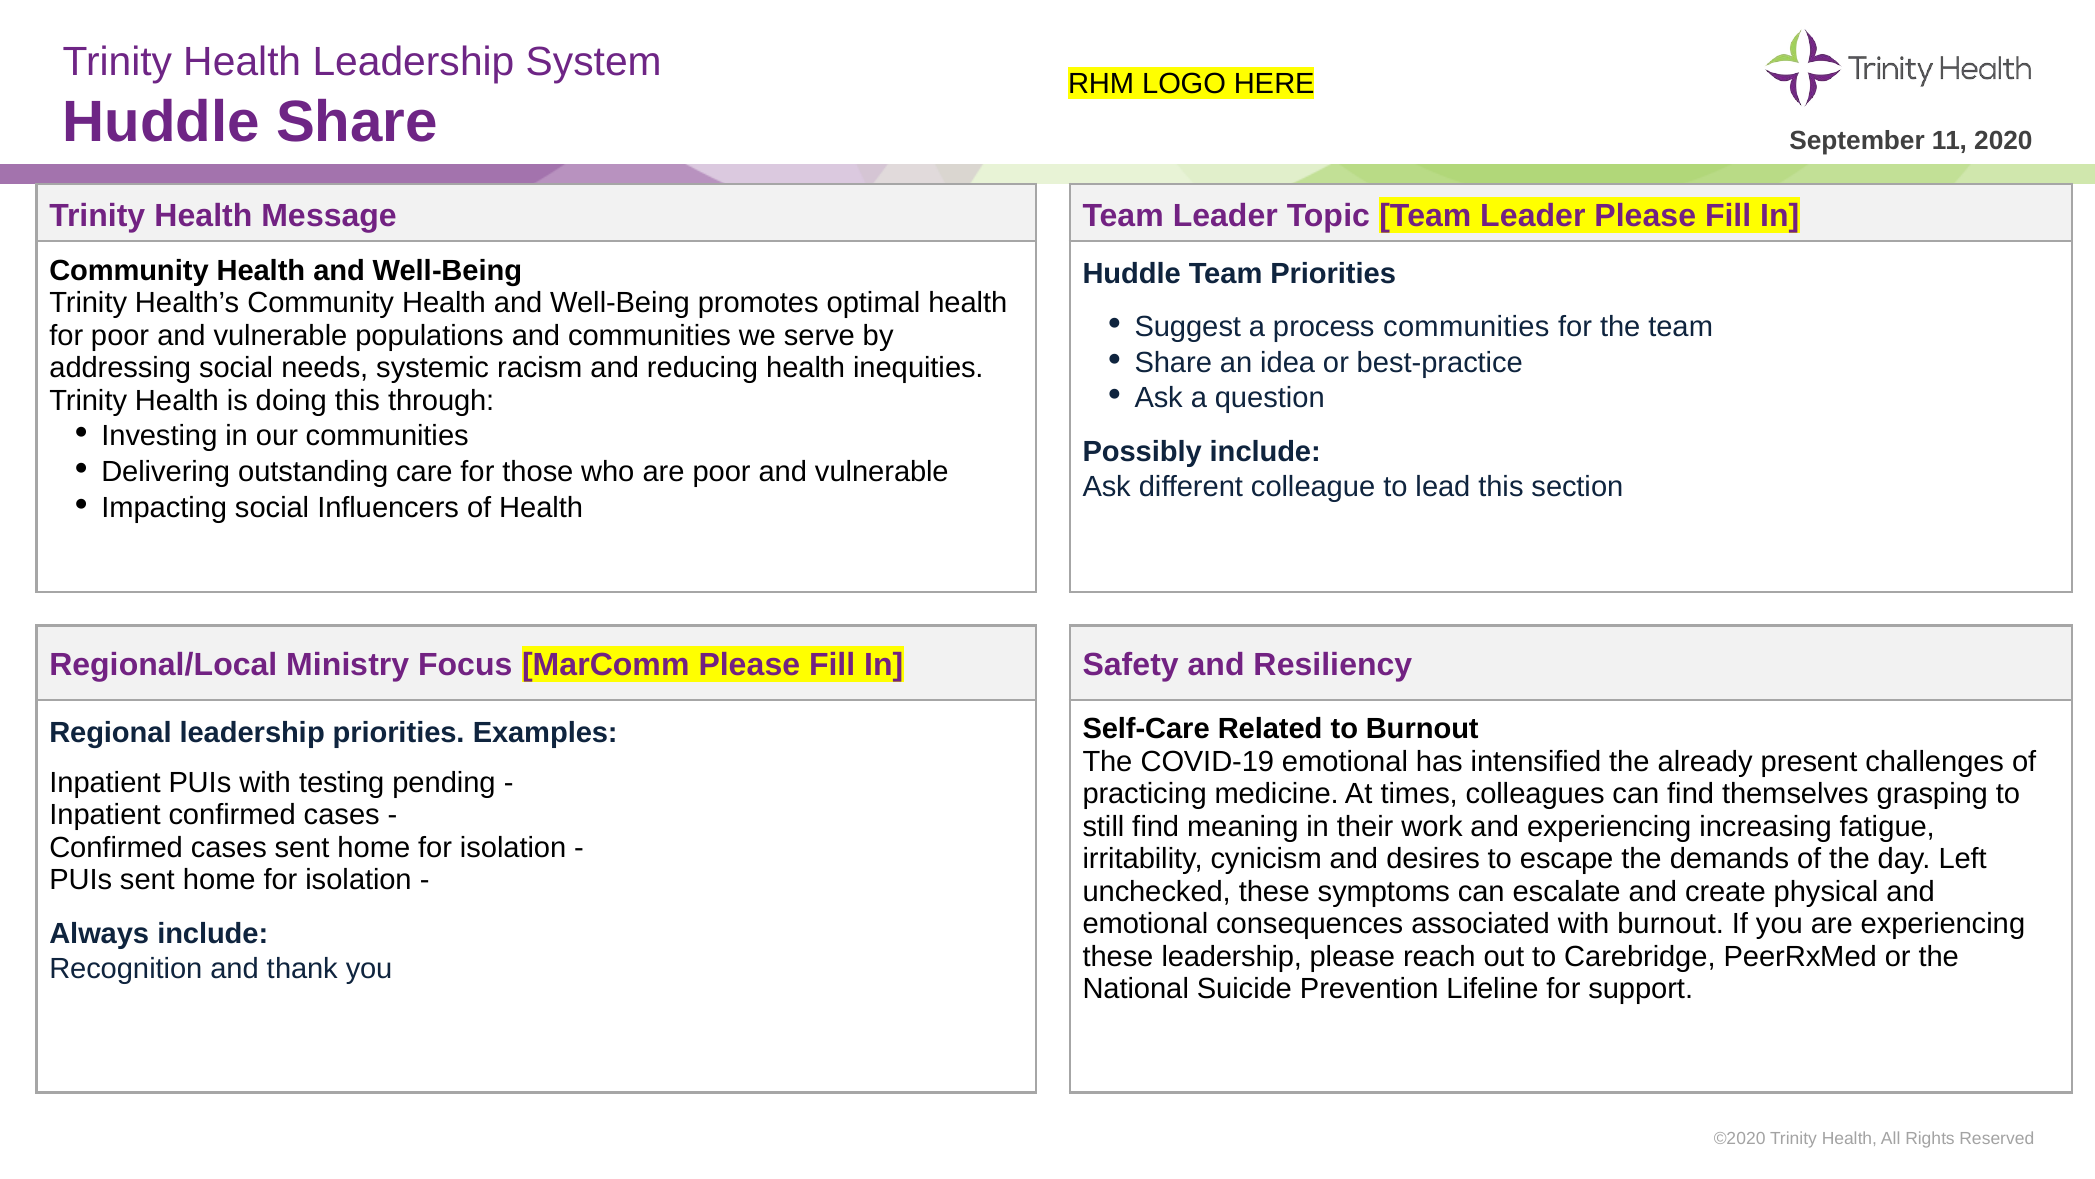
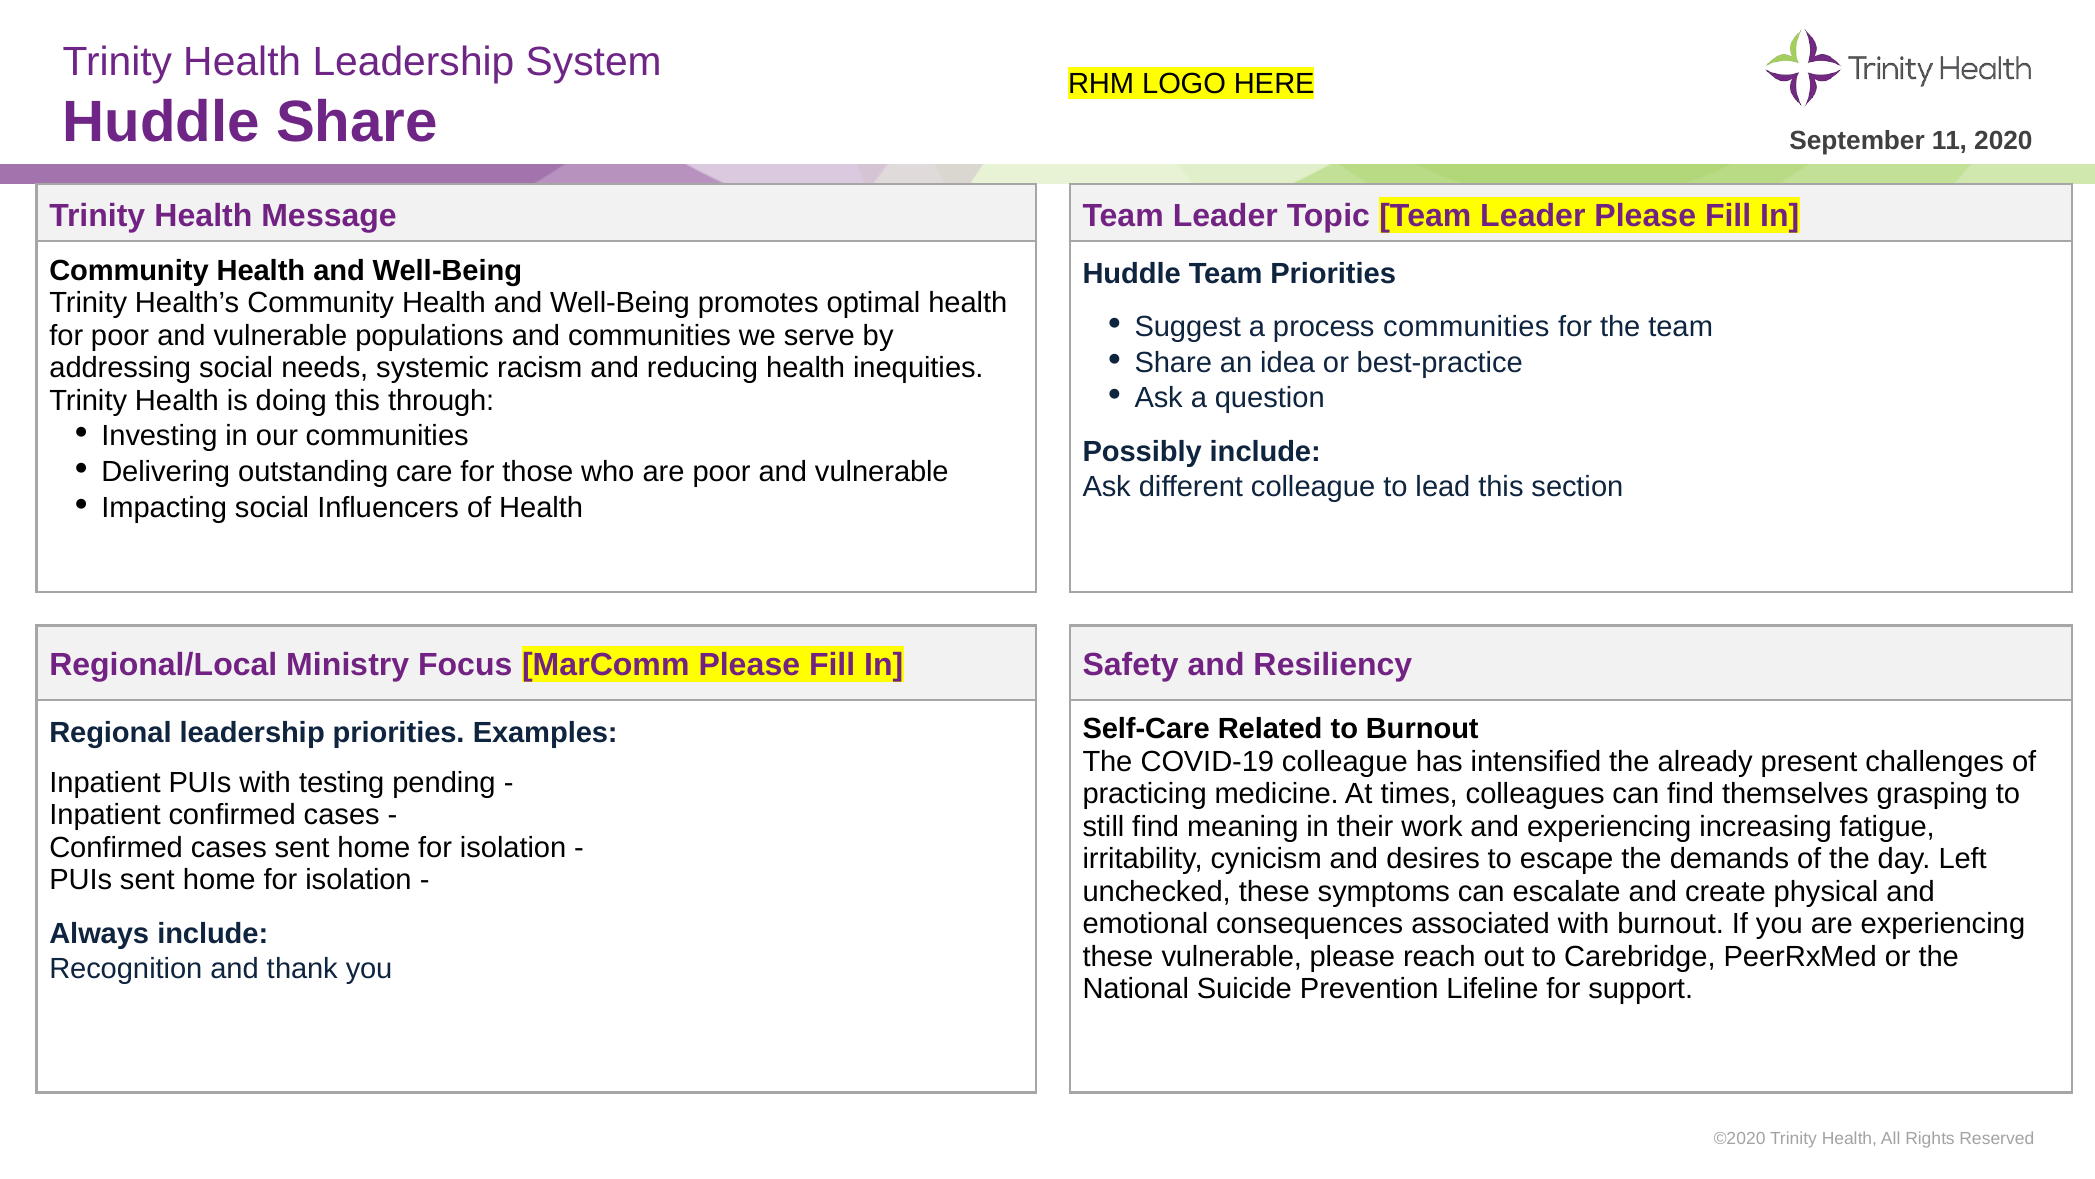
COVID-19 emotional: emotional -> colleague
these leadership: leadership -> vulnerable
